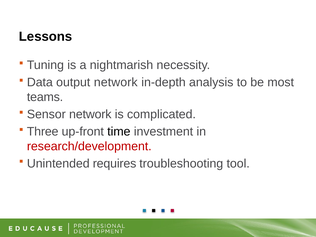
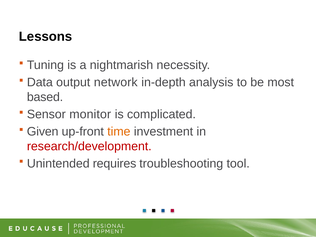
teams: teams -> based
Sensor network: network -> monitor
Three: Three -> Given
time colour: black -> orange
